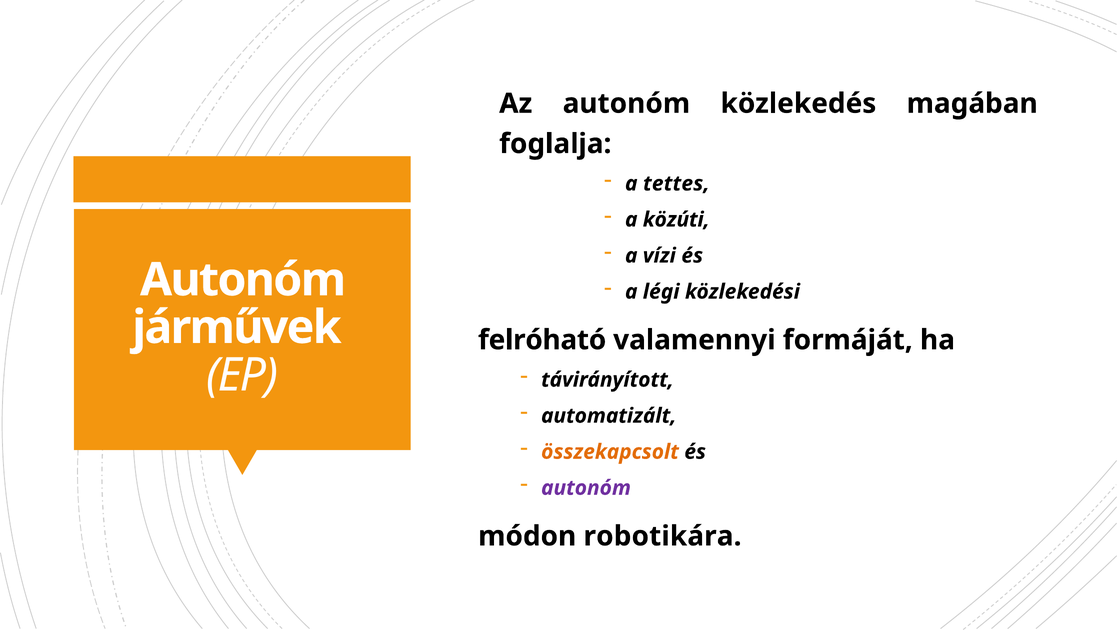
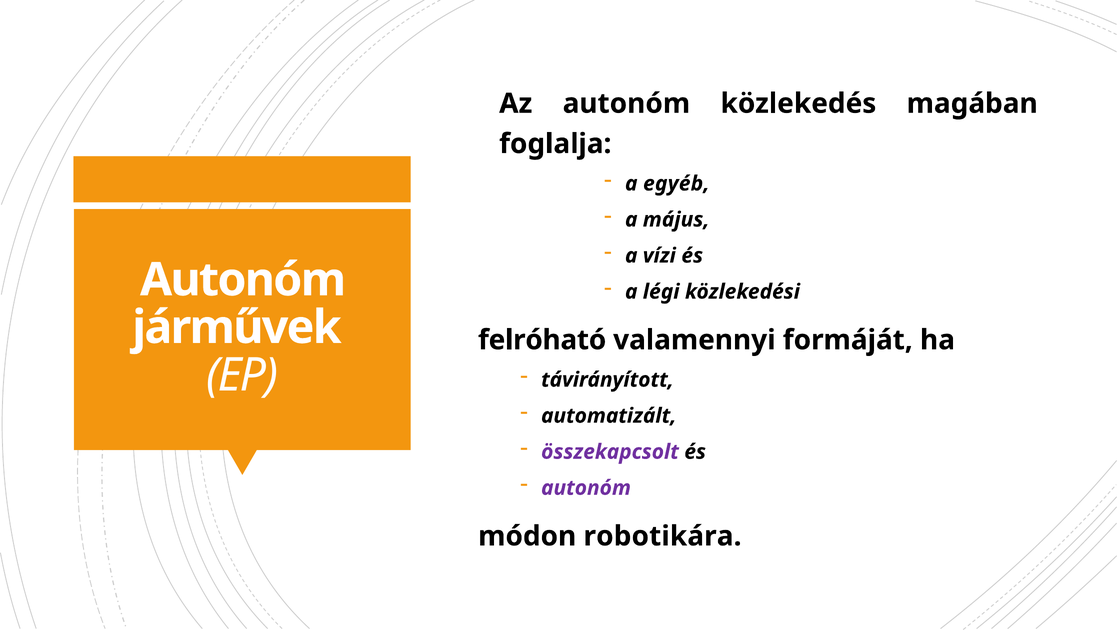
tettes: tettes -> egyéb
közúti: közúti -> május
összekapcsolt colour: orange -> purple
